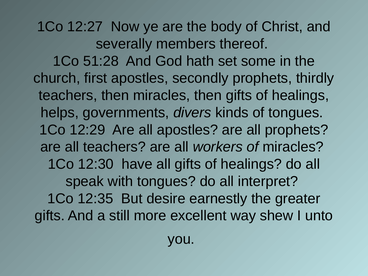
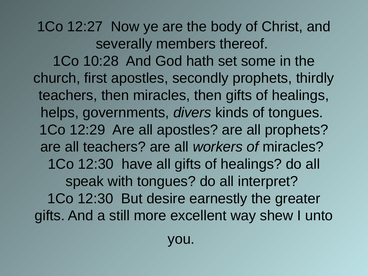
51:28: 51:28 -> 10:28
12:35 at (95, 199): 12:35 -> 12:30
